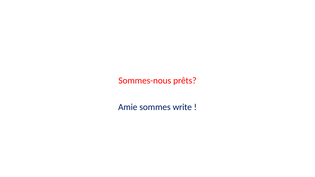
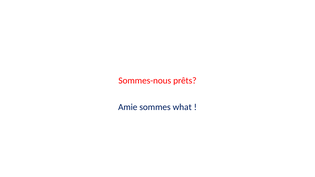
write: write -> what
